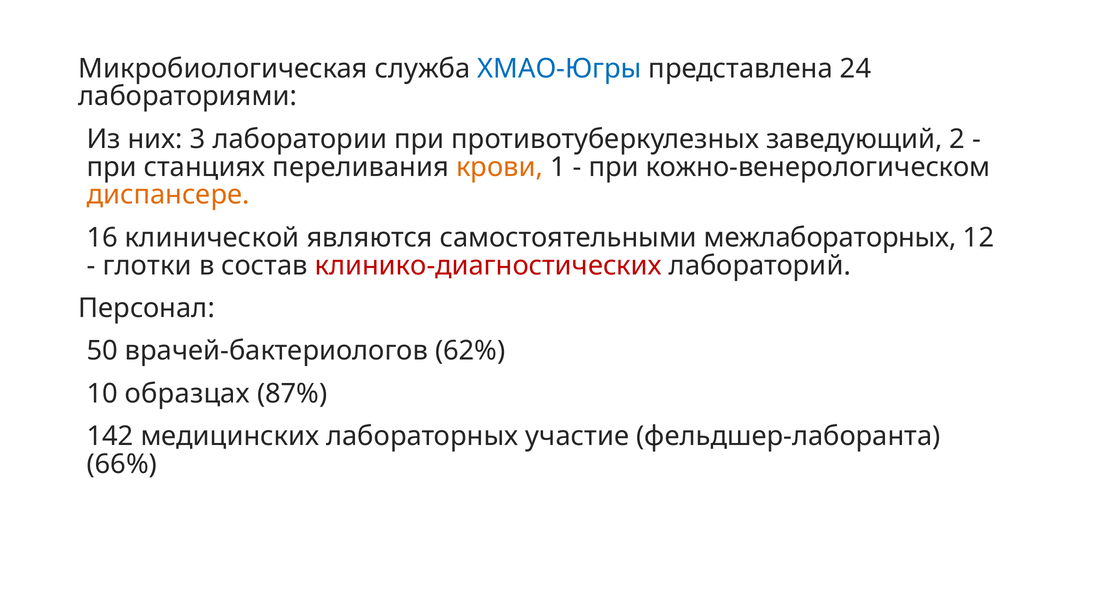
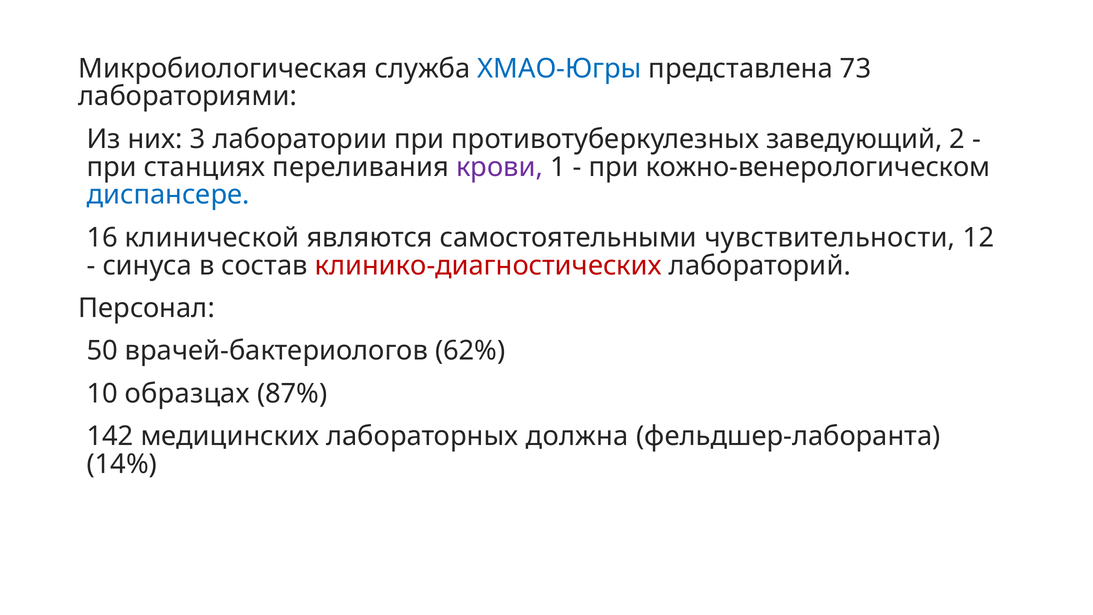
24: 24 -> 73
крови colour: orange -> purple
диспансере colour: orange -> blue
межлабораторных: межлабораторных -> чувствительности
глотки: глотки -> синуса
участие: участие -> должна
66%: 66% -> 14%
